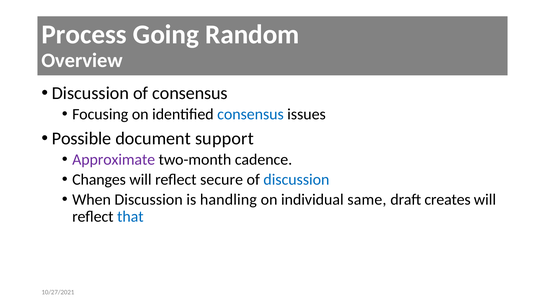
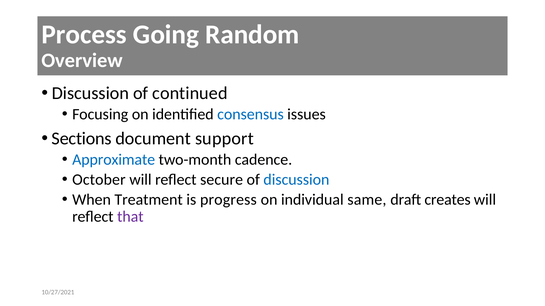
of consensus: consensus -> continued
Possible: Possible -> Sections
Approximate colour: purple -> blue
Changes: Changes -> October
When Discussion: Discussion -> Treatment
handling: handling -> progress
that colour: blue -> purple
